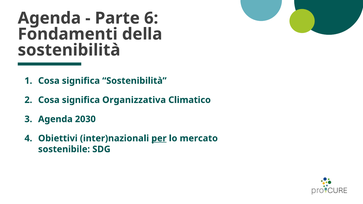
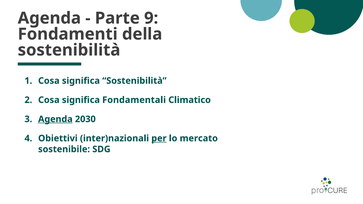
6: 6 -> 9
Organizzativa: Organizzativa -> Fondamentali
Agenda at (55, 119) underline: none -> present
